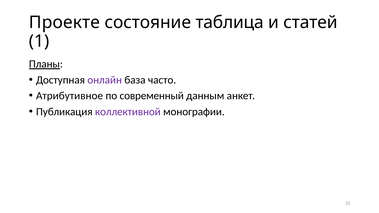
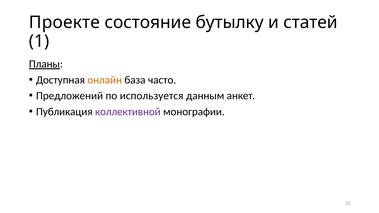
таблица: таблица -> бутылку
онлайн colour: purple -> orange
Атрибутивное: Атрибутивное -> Предложений
современный: современный -> используется
